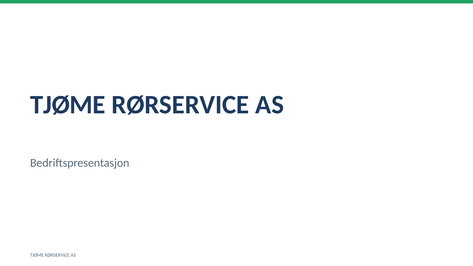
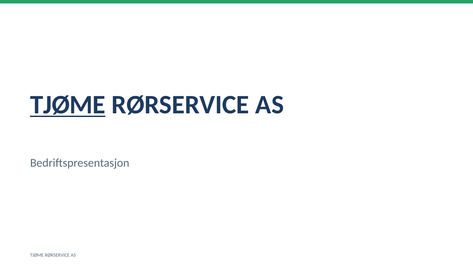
TJØME at (68, 105) underline: none -> present
